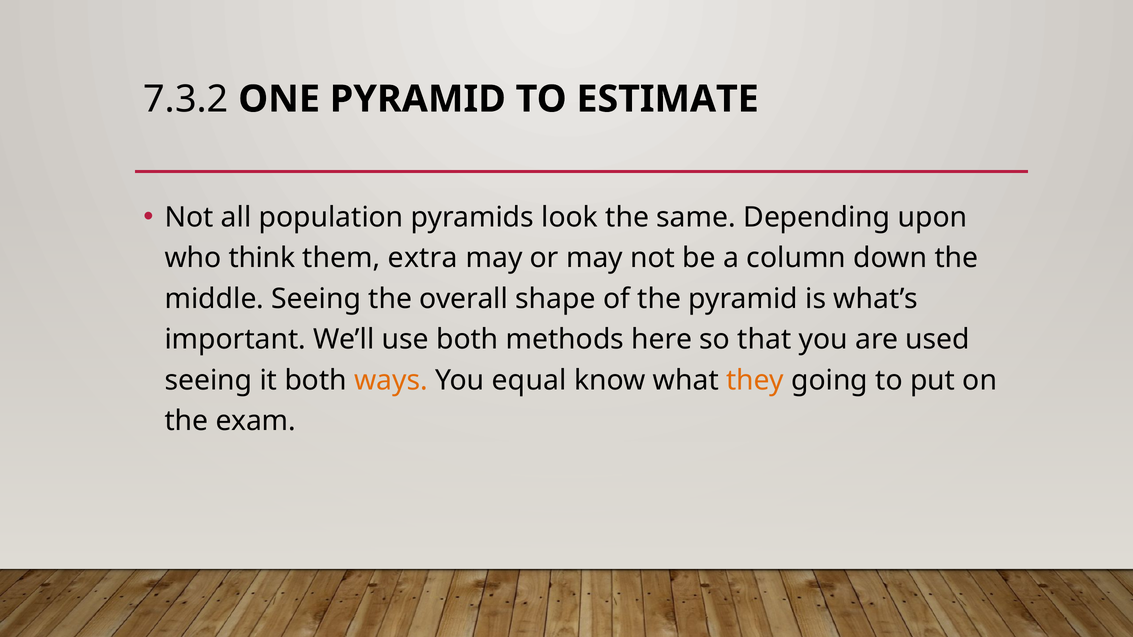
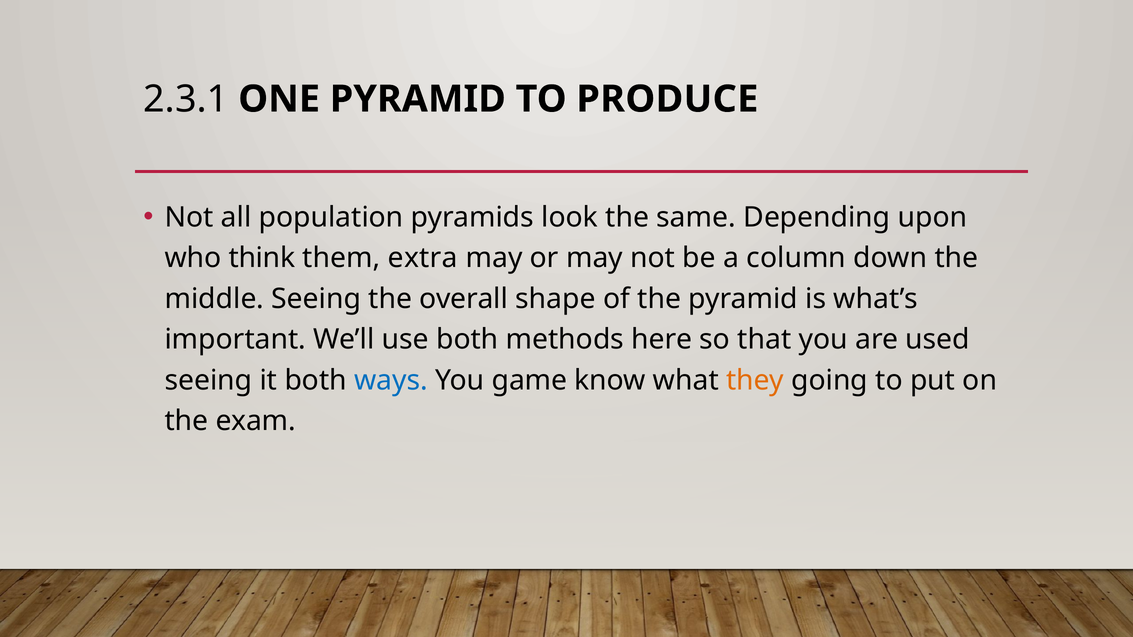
7.3.2: 7.3.2 -> 2.3.1
ESTIMATE: ESTIMATE -> PRODUCE
ways colour: orange -> blue
equal: equal -> game
